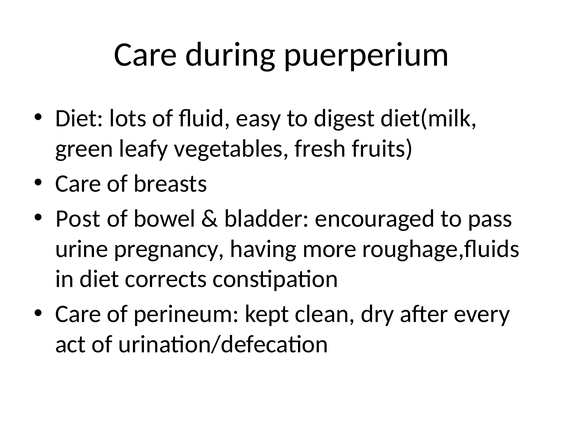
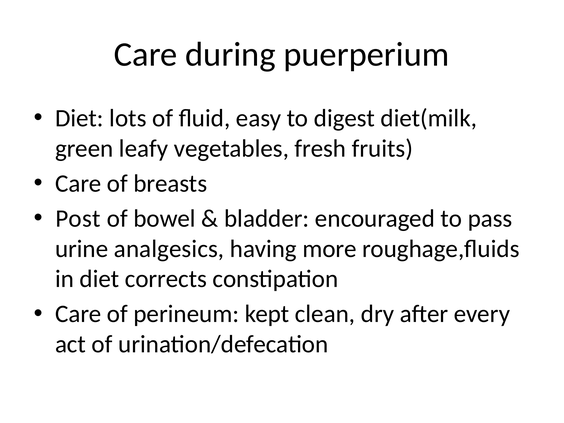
pregnancy: pregnancy -> analgesics
